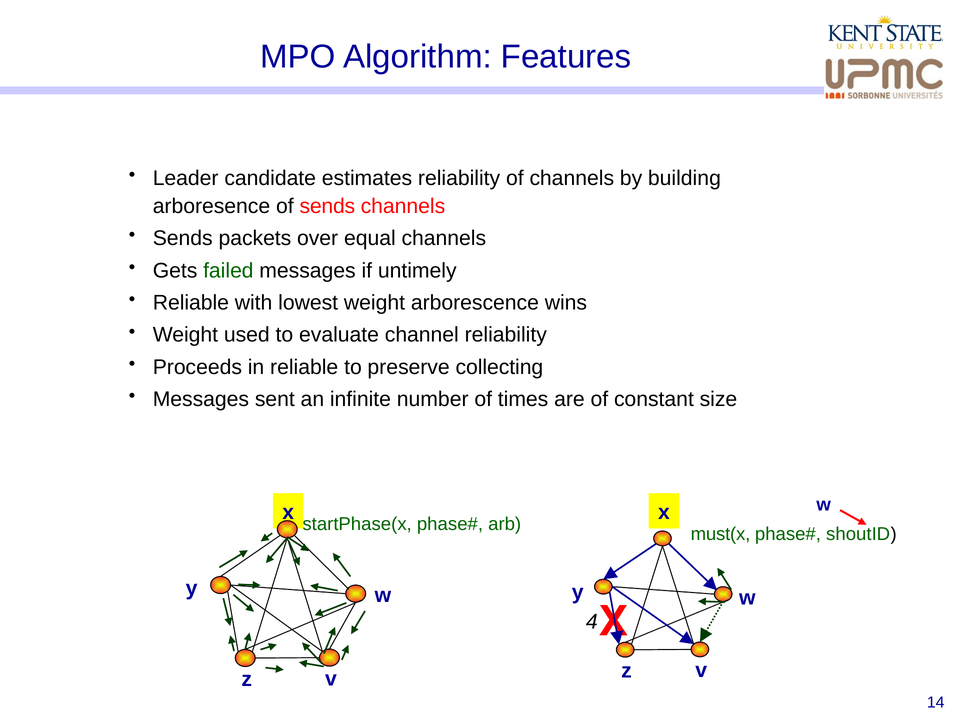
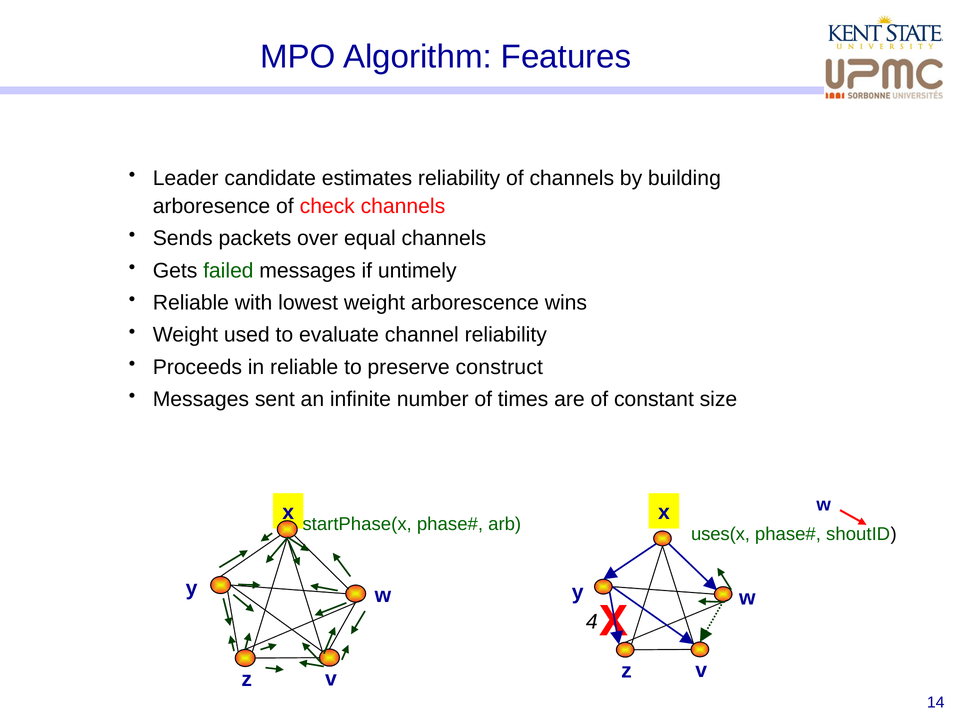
of sends: sends -> check
collecting: collecting -> construct
must(x: must(x -> uses(x
